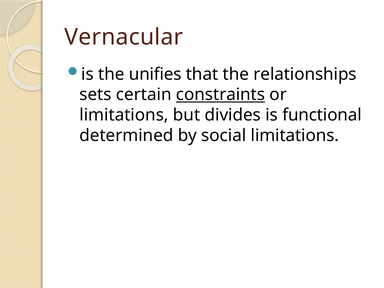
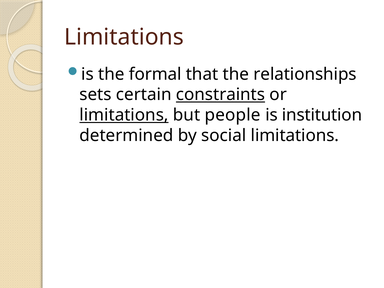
Vernacular at (124, 37): Vernacular -> Limitations
unifies: unifies -> formal
limitations at (124, 115) underline: none -> present
divides: divides -> people
functional: functional -> institution
